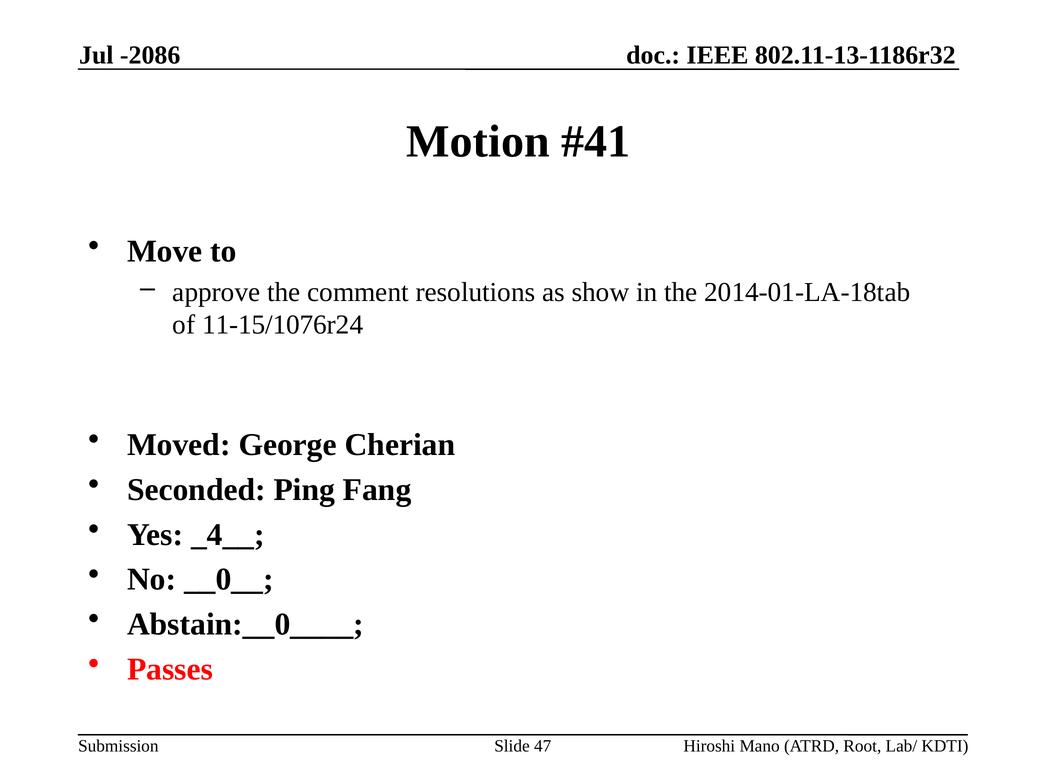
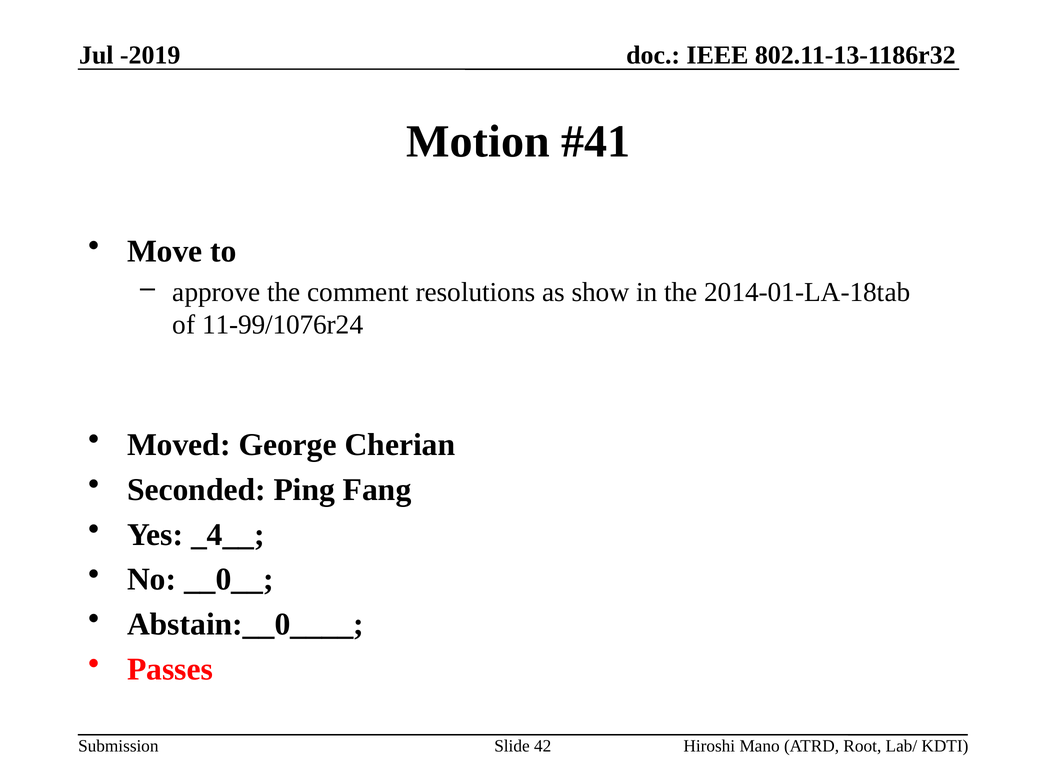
-2086: -2086 -> -2019
11-15/1076r24: 11-15/1076r24 -> 11-99/1076r24
47: 47 -> 42
